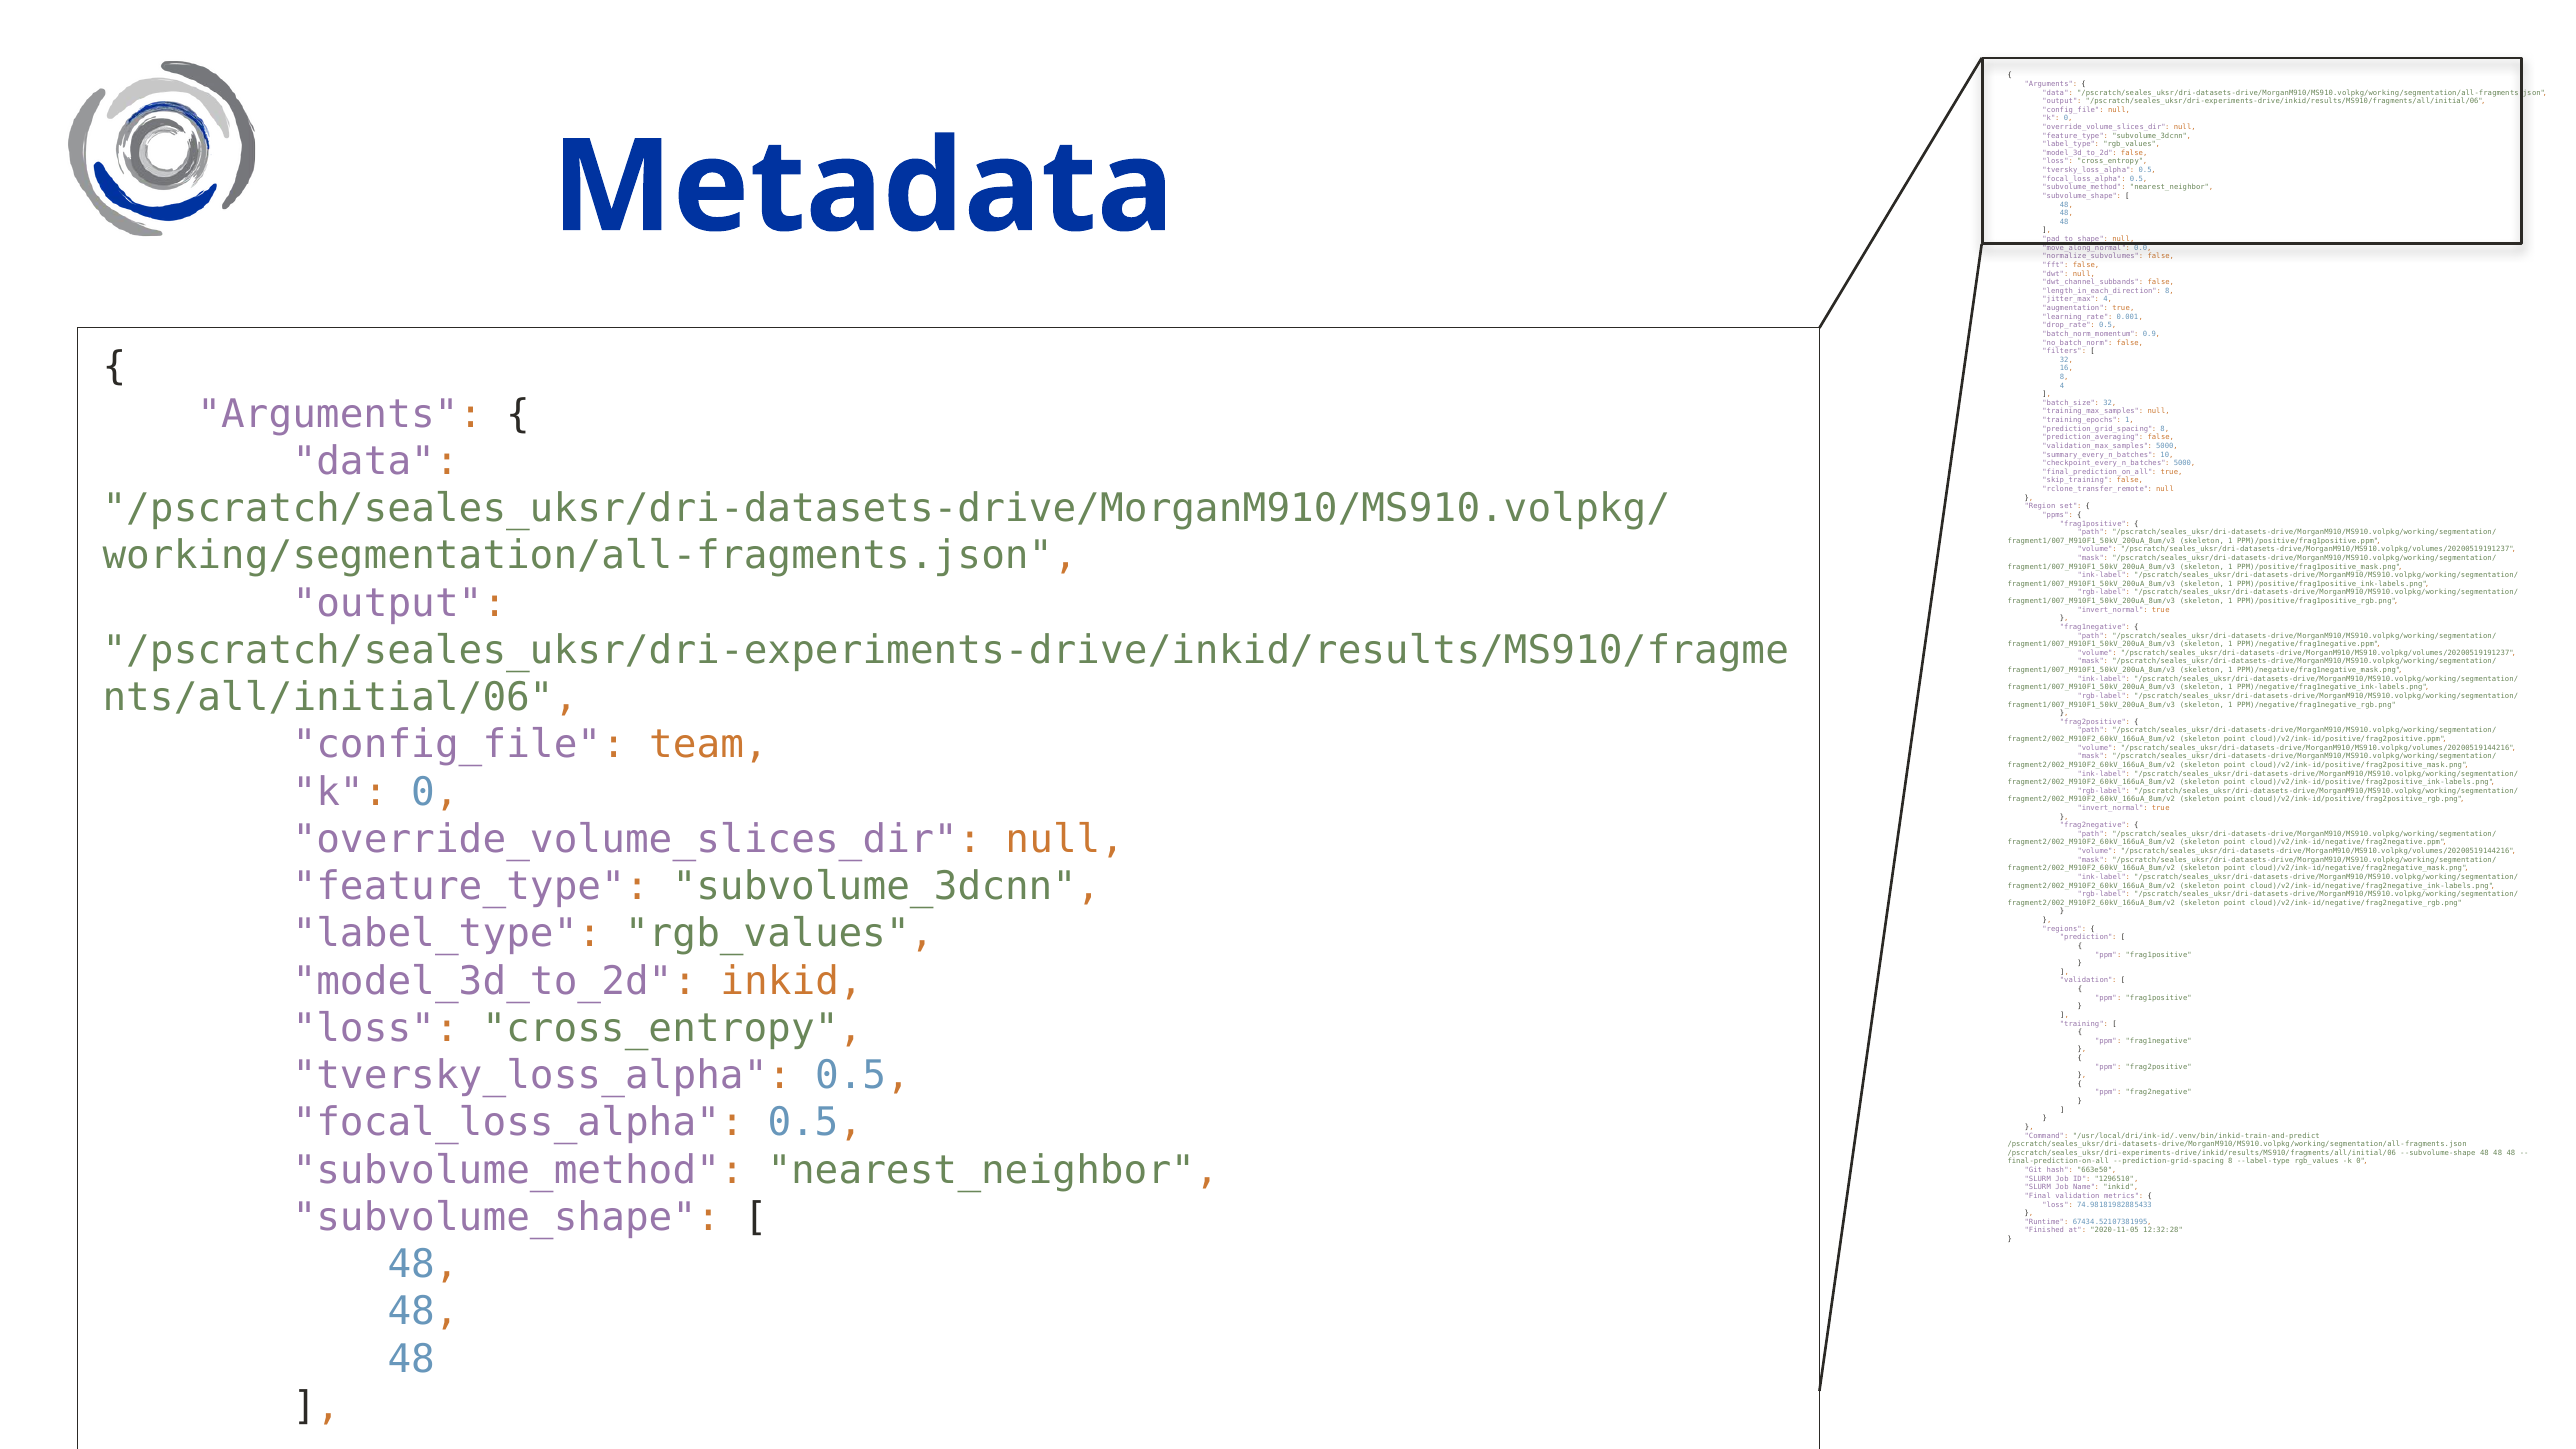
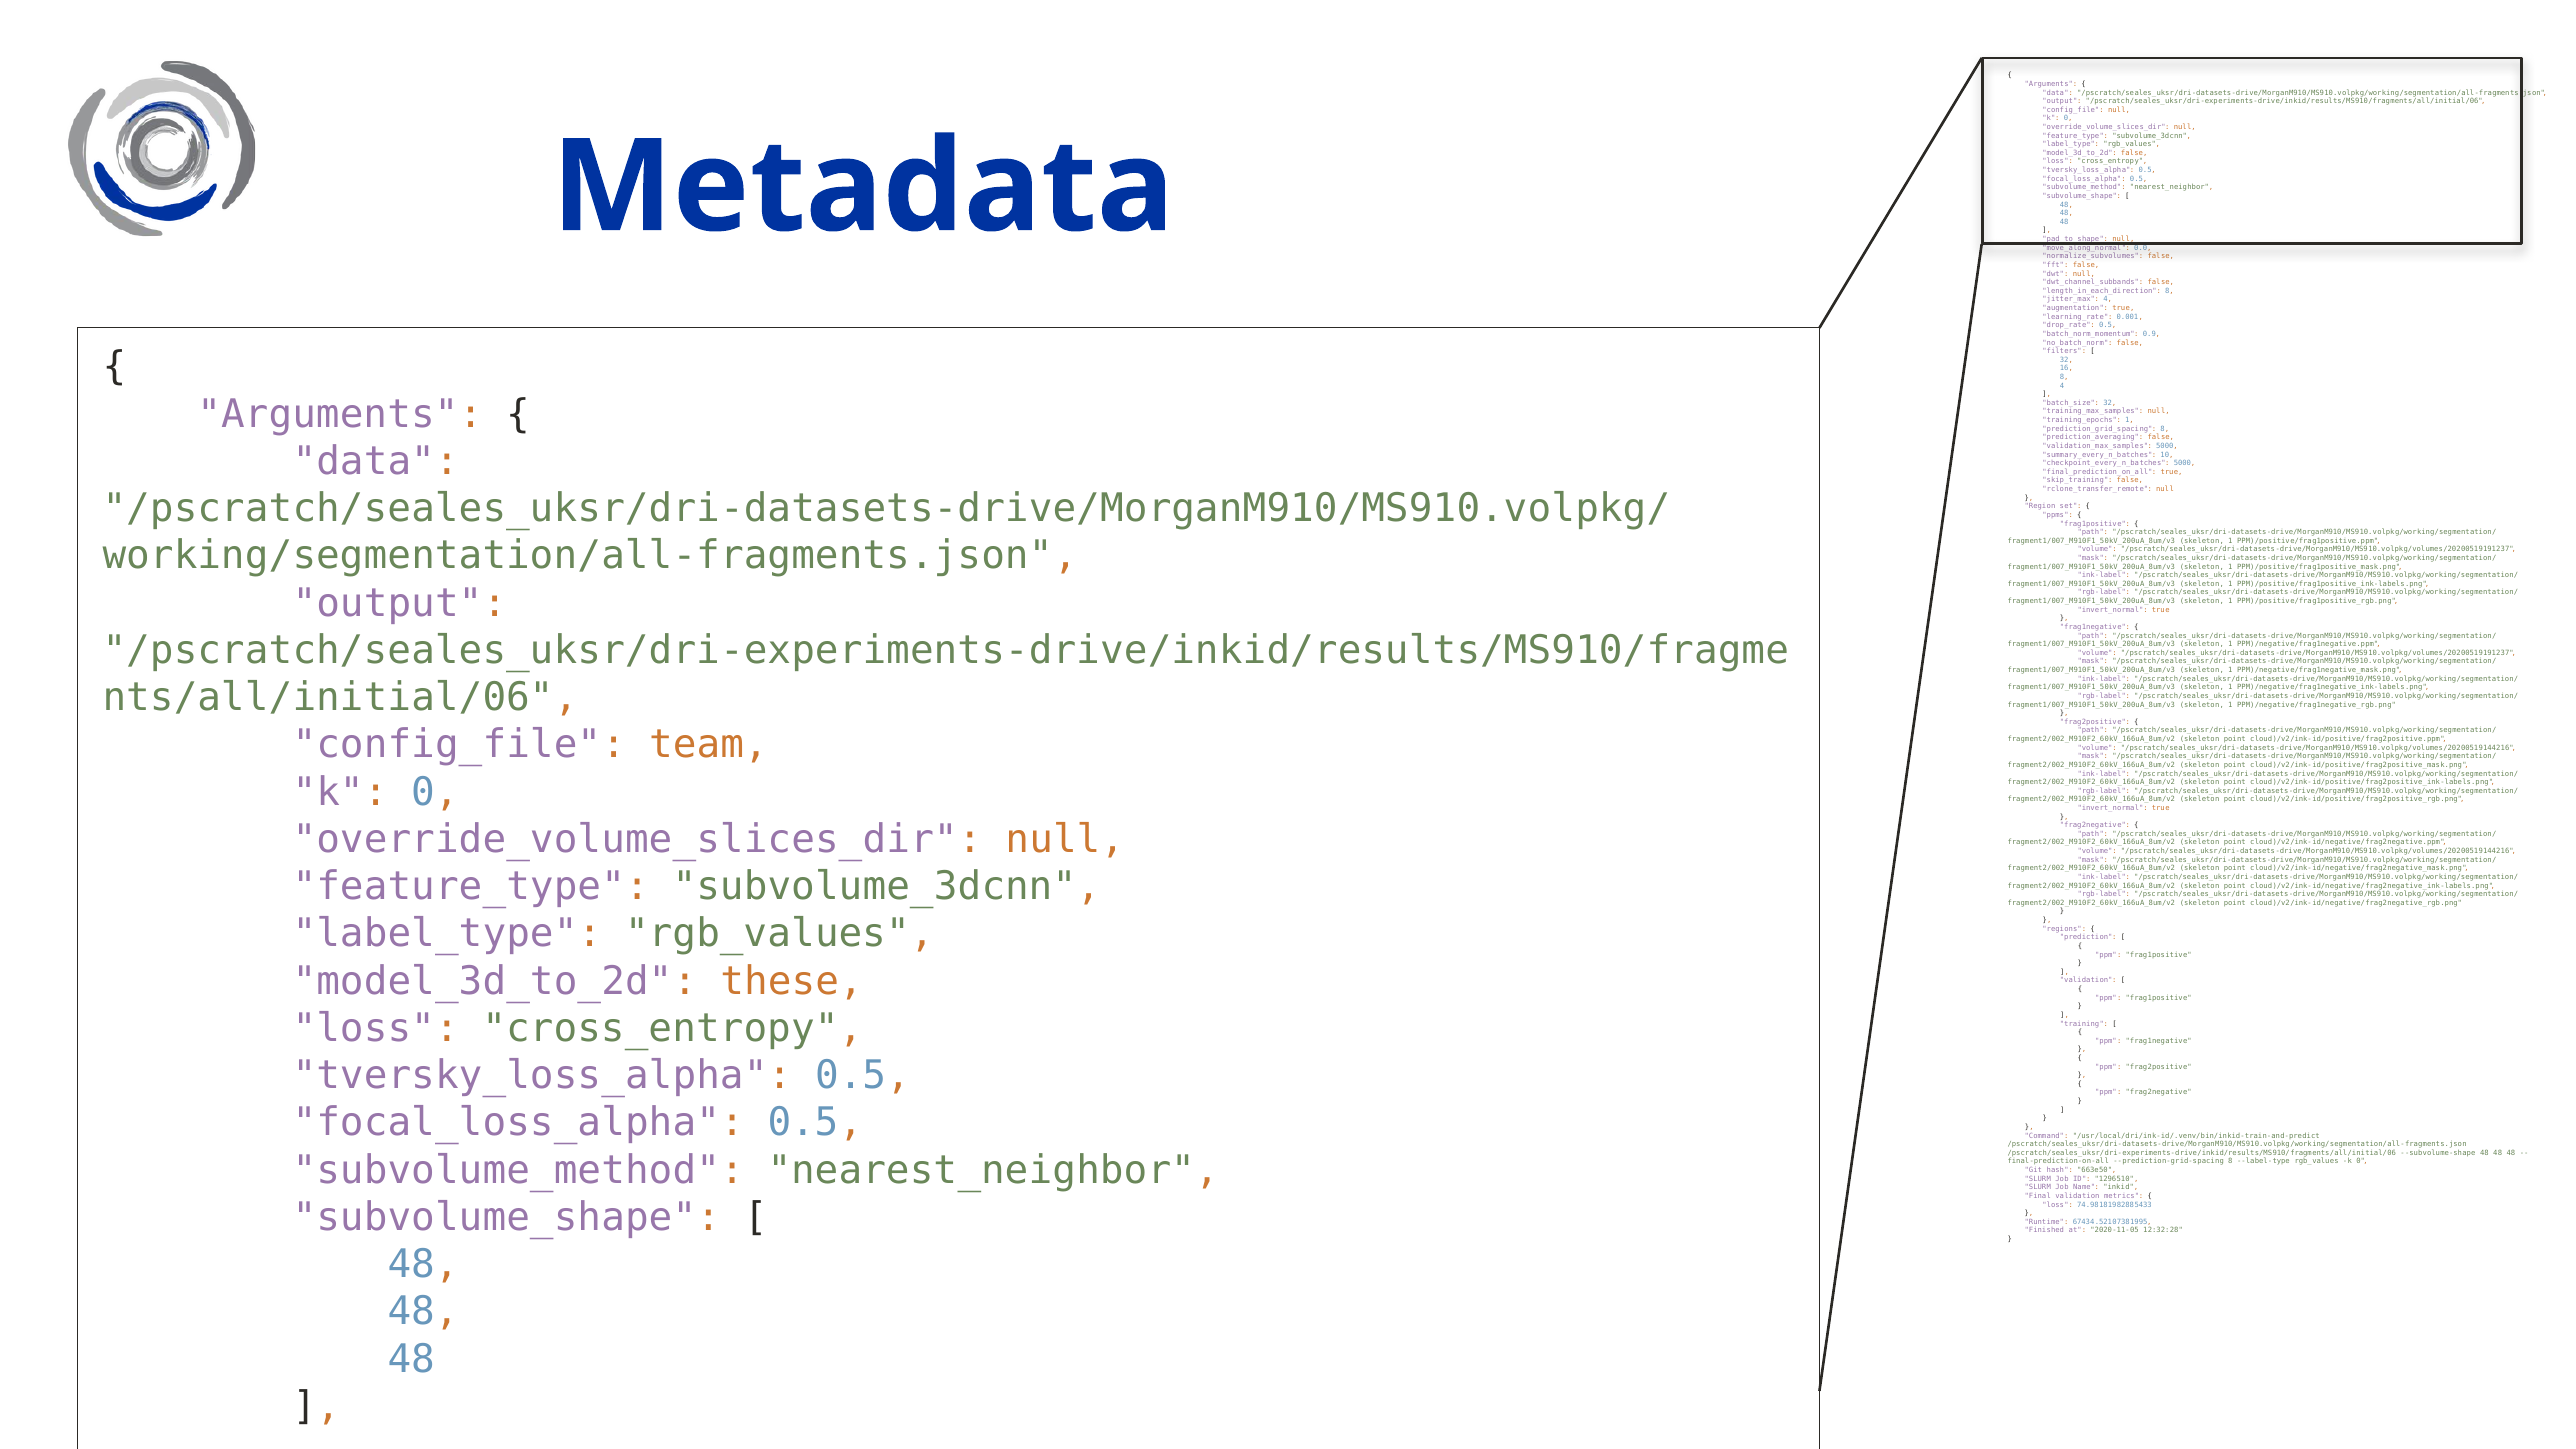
model_3d_to_2d inkid: inkid -> these
